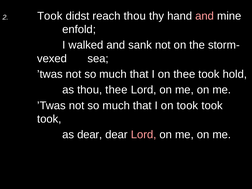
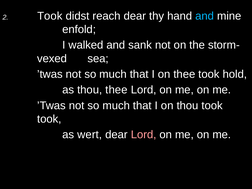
reach thou: thou -> dear
and at (205, 16) colour: pink -> light blue
on took: took -> thou
as dear: dear -> wert
